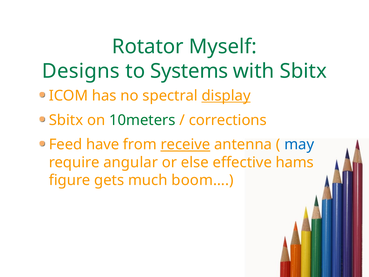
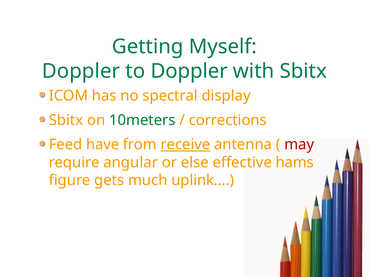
Rotator: Rotator -> Getting
Designs at (81, 71): Designs -> Doppler
to Systems: Systems -> Doppler
display underline: present -> none
may colour: blue -> red
boom…: boom… -> uplink…
